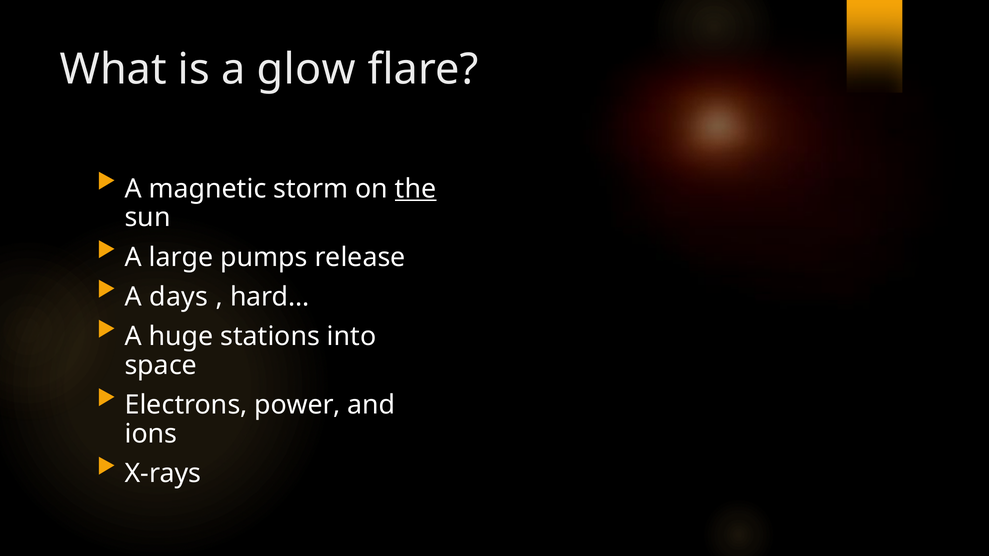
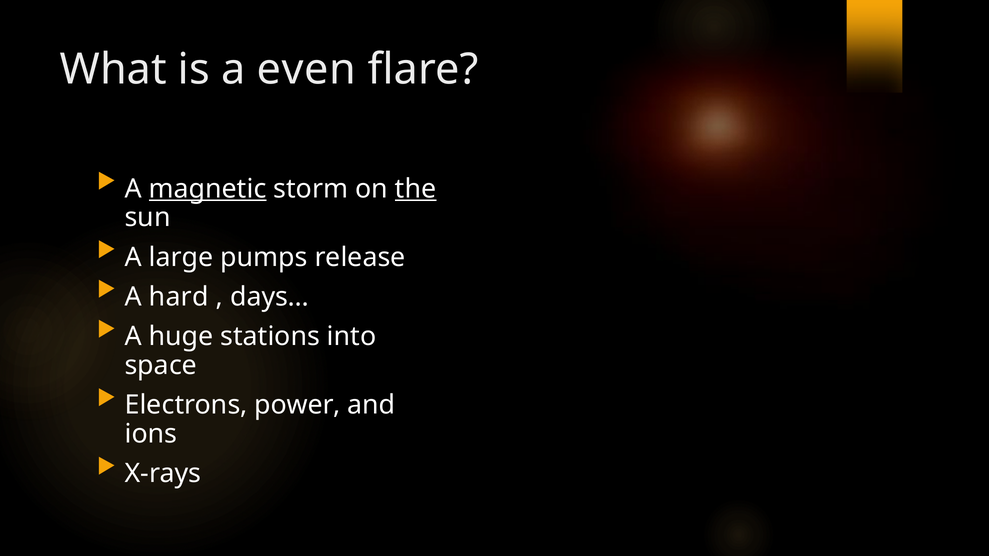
glow: glow -> even
magnetic underline: none -> present
days: days -> hard
hard…: hard… -> days…
